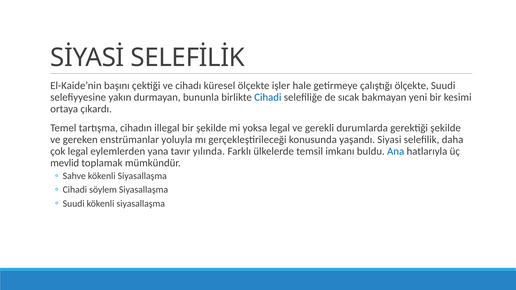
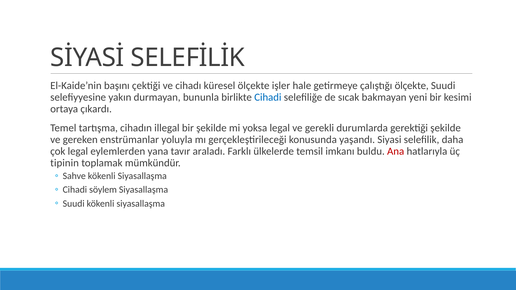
yılında: yılında -> araladı
Ana colour: blue -> red
mevlid: mevlid -> tipinin
